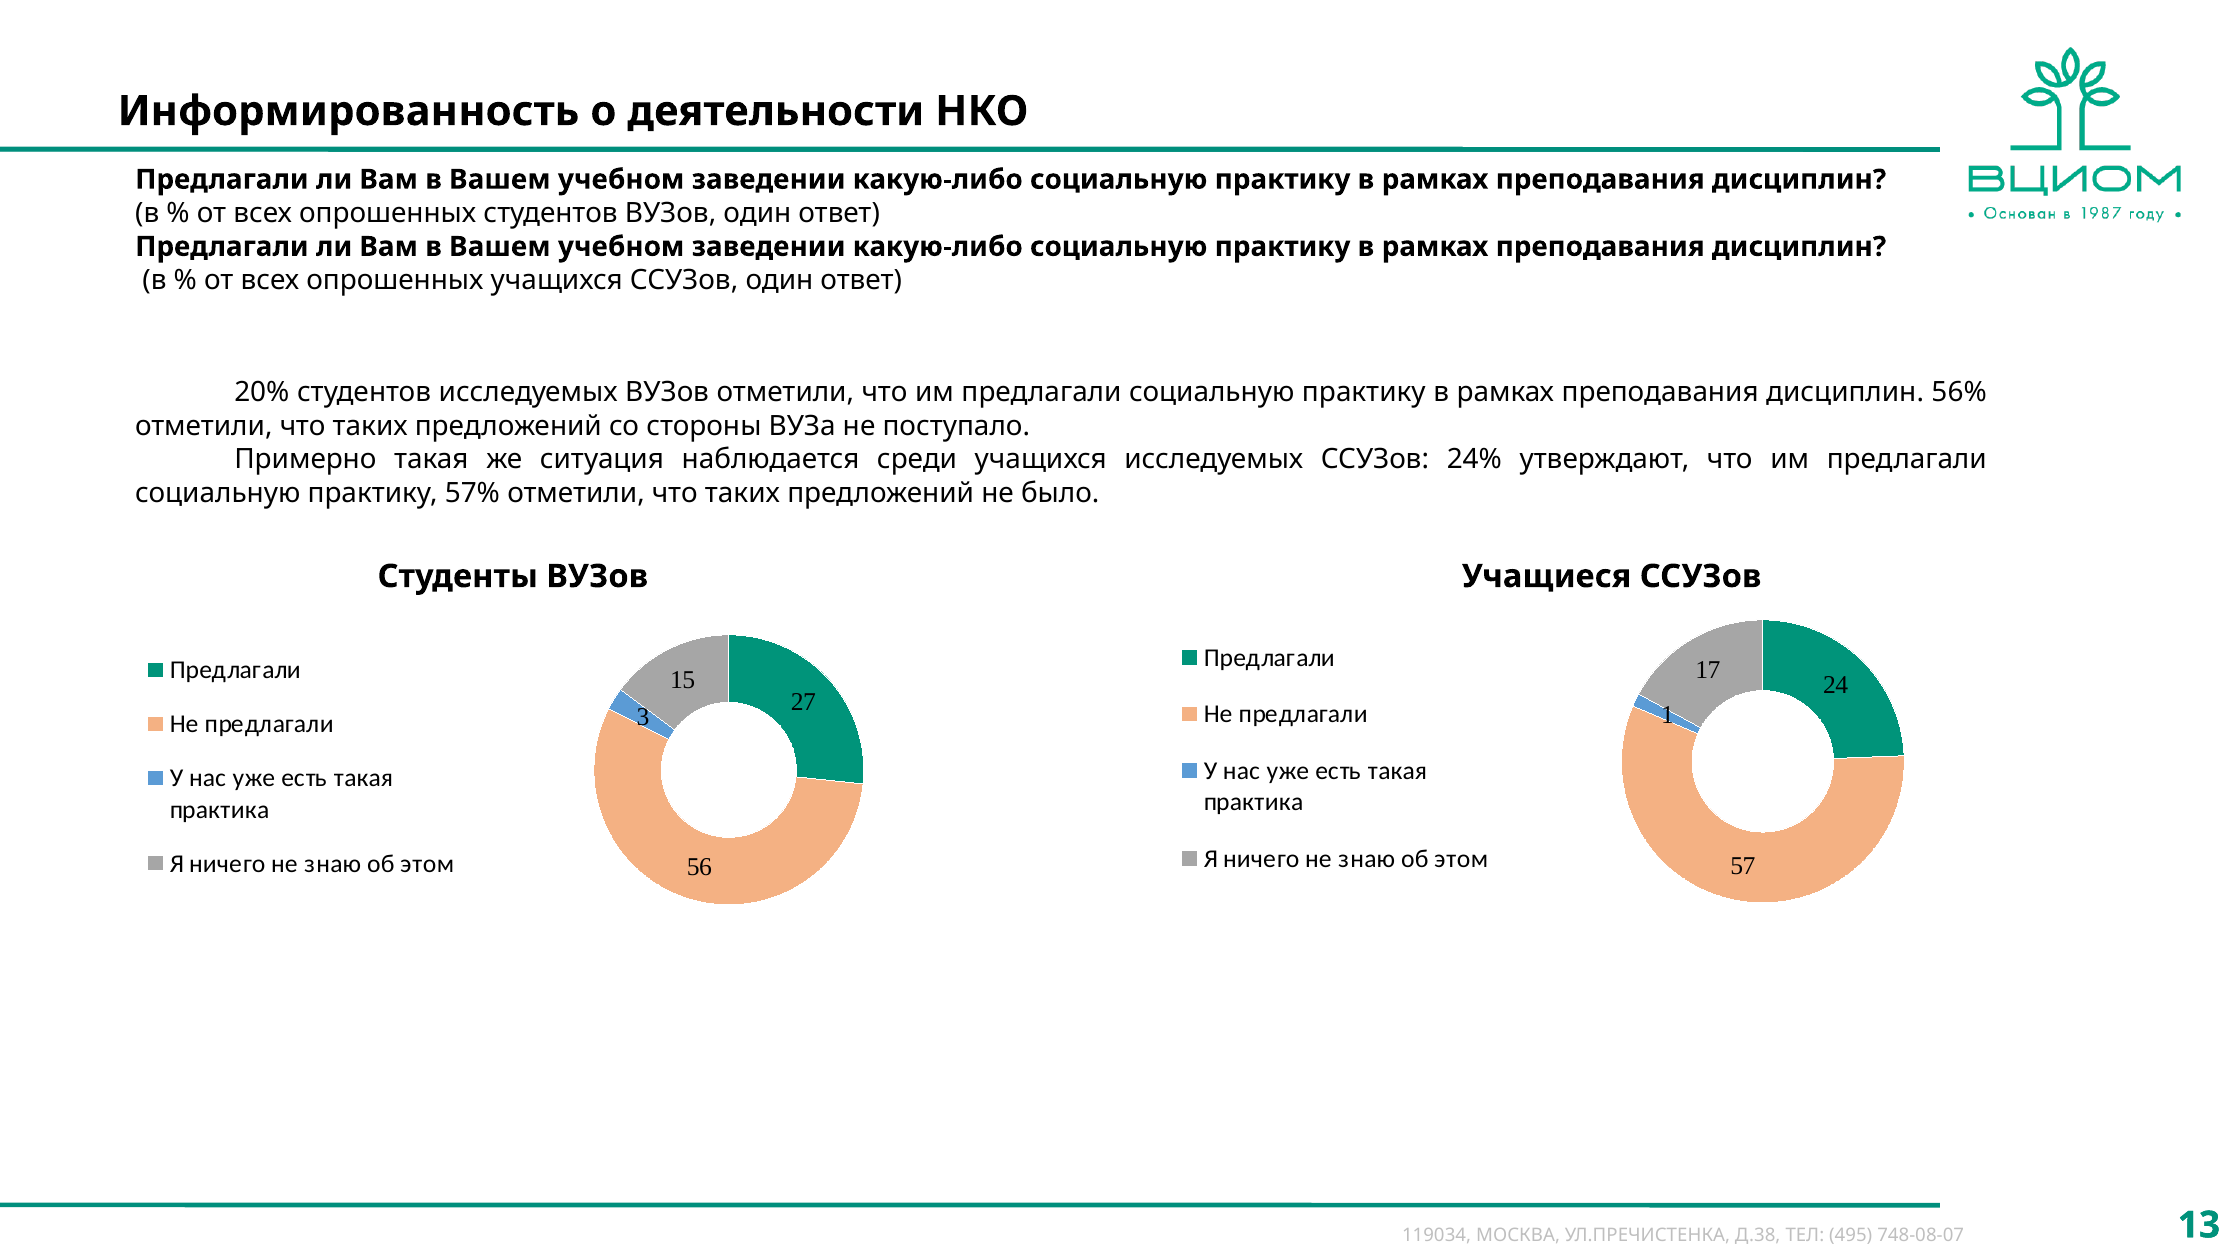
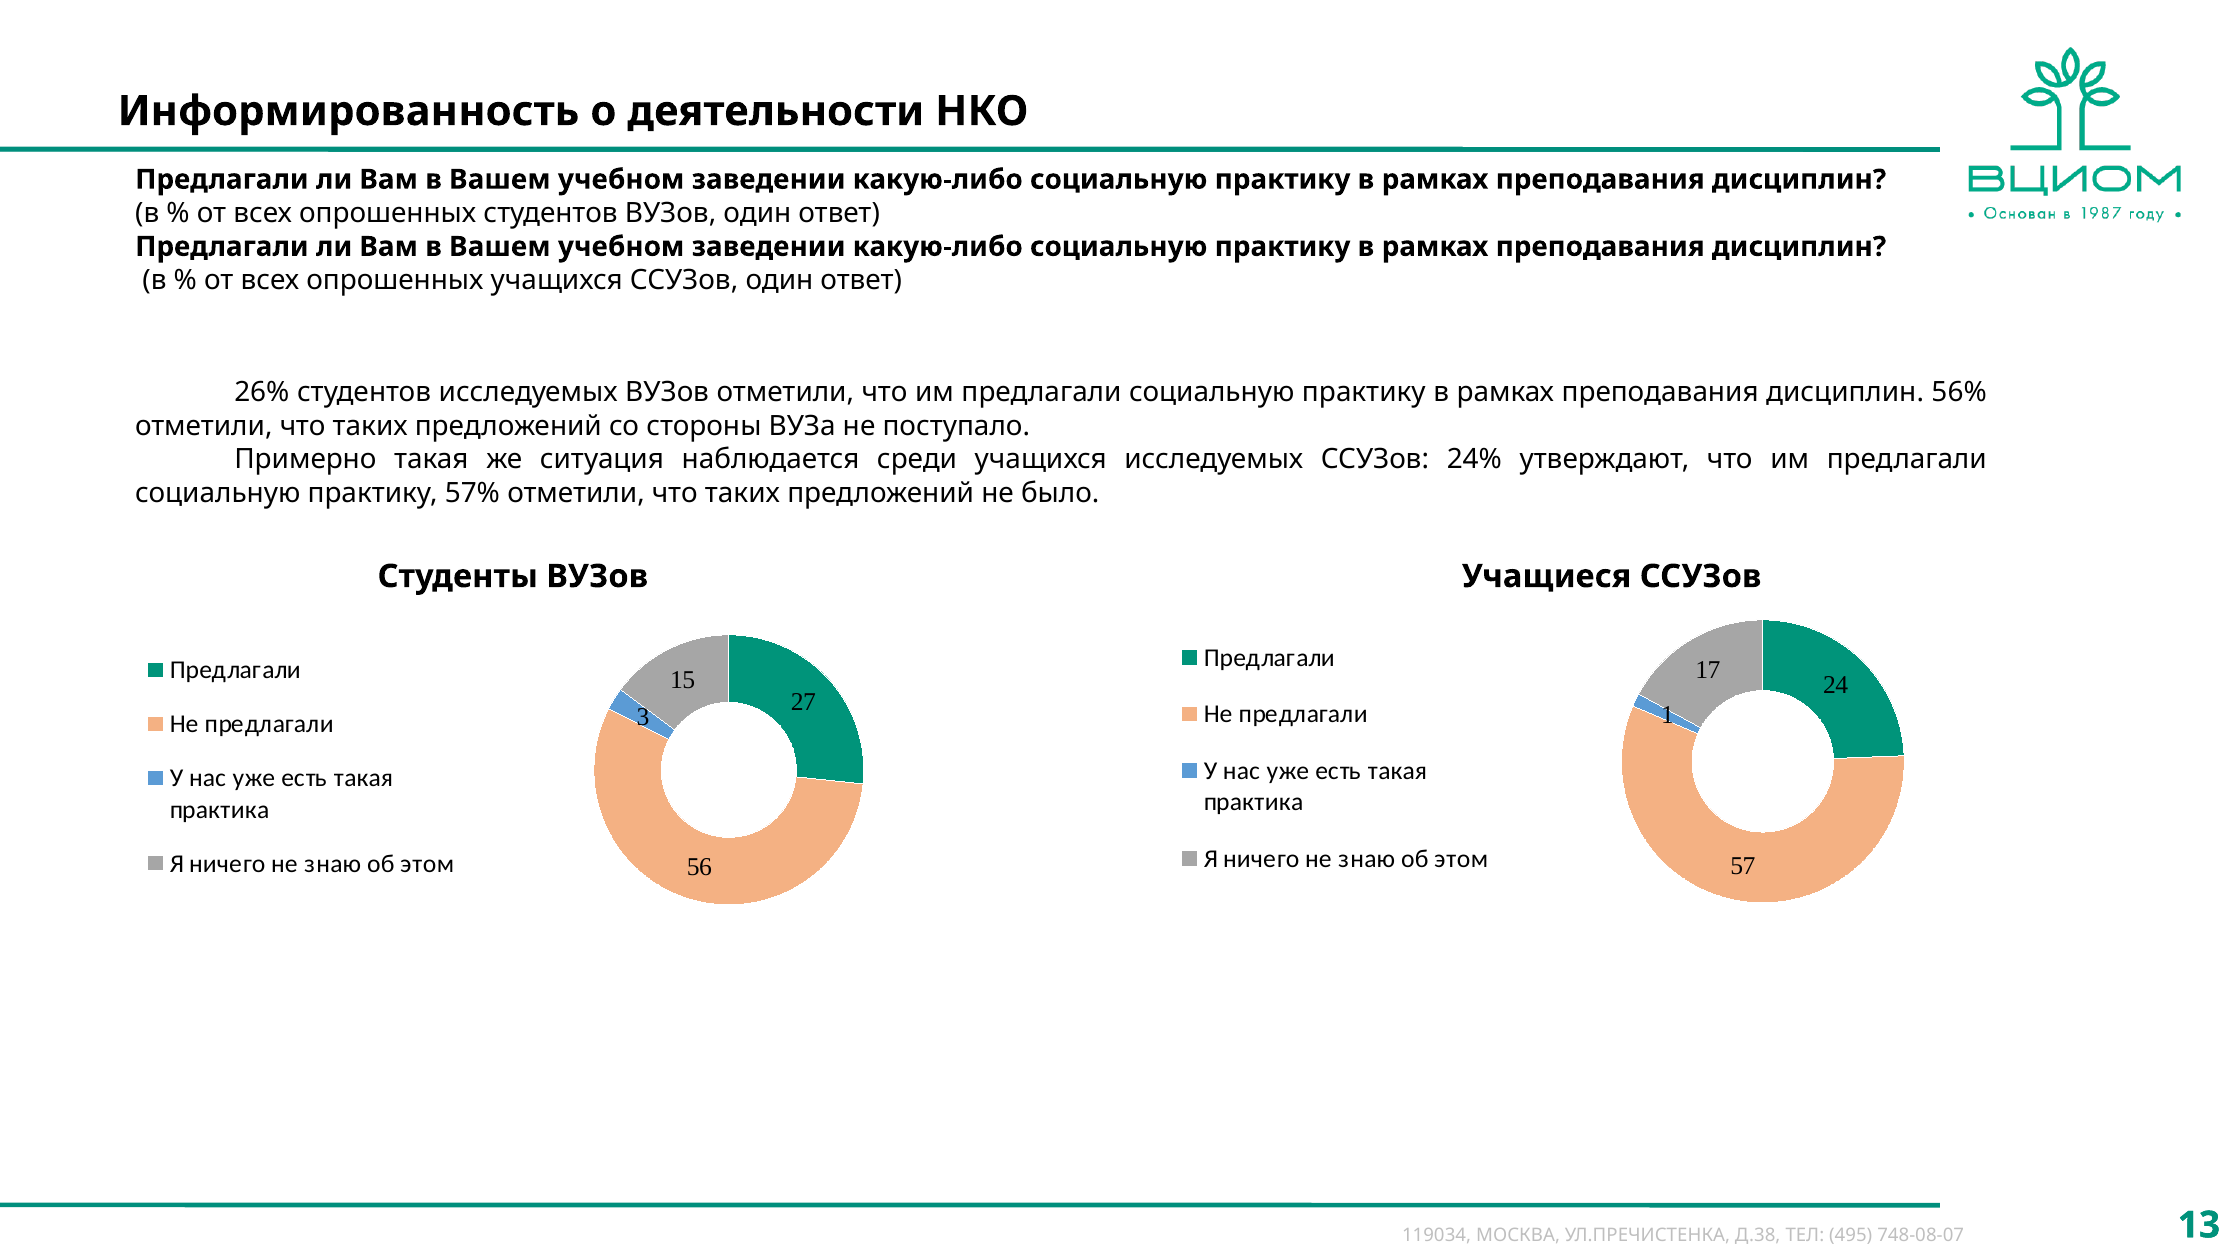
20%: 20% -> 26%
